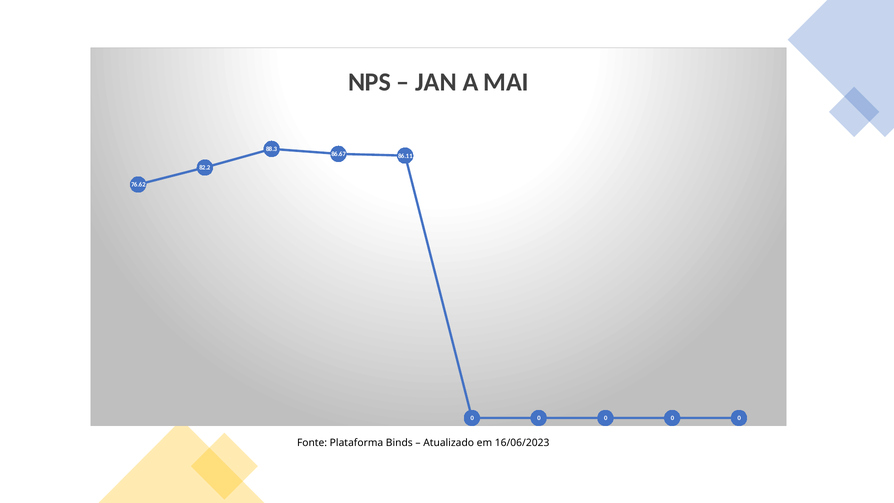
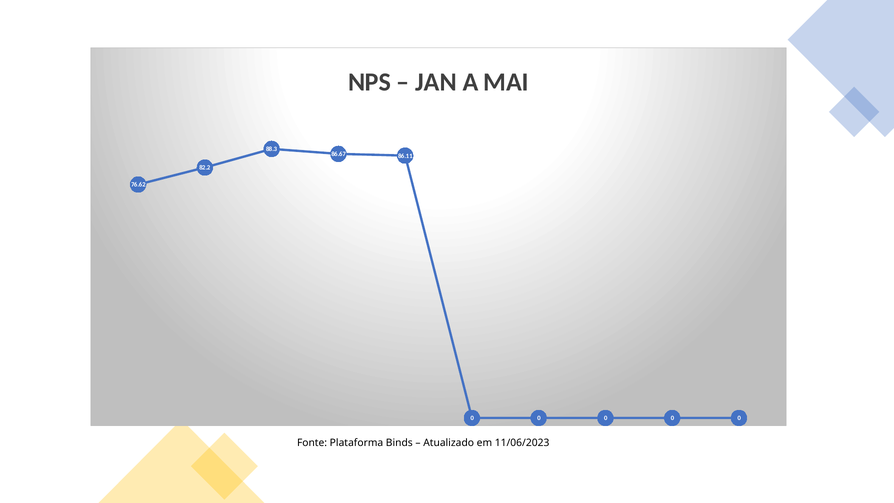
16/06/2023: 16/06/2023 -> 11/06/2023
